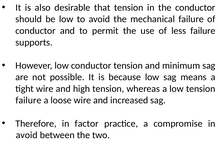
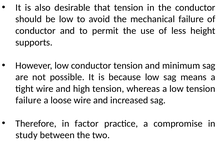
less failure: failure -> height
avoid at (27, 135): avoid -> study
